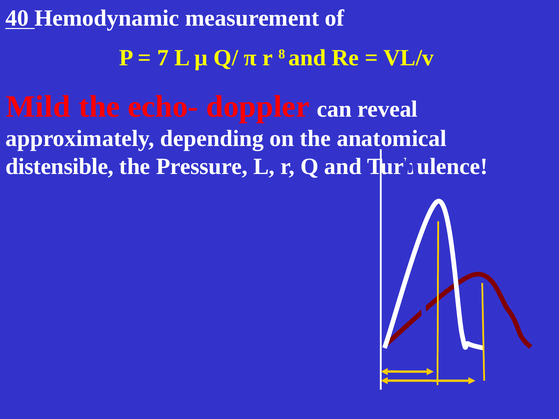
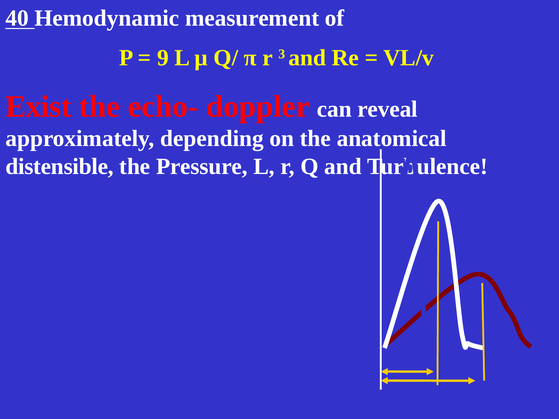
7: 7 -> 9
8: 8 -> 3
Mild: Mild -> Exist
